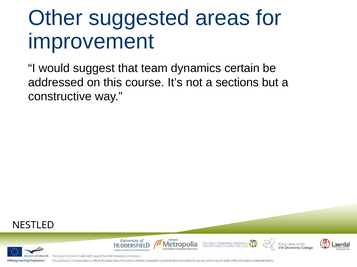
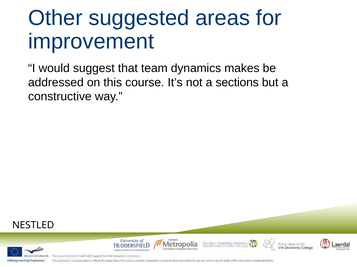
certain: certain -> makes
